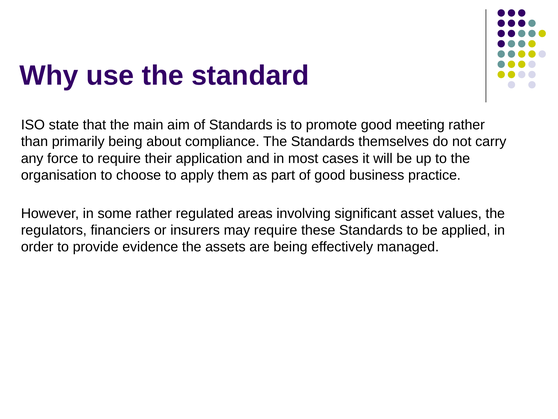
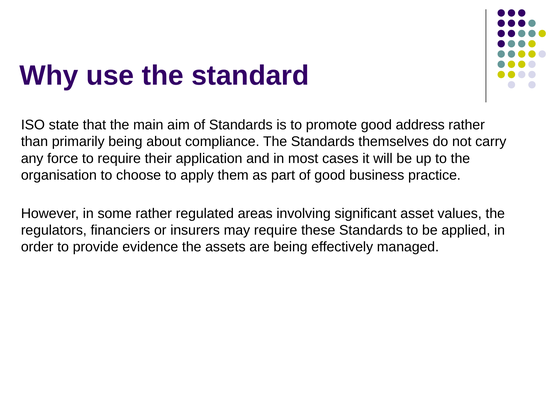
meeting: meeting -> address
